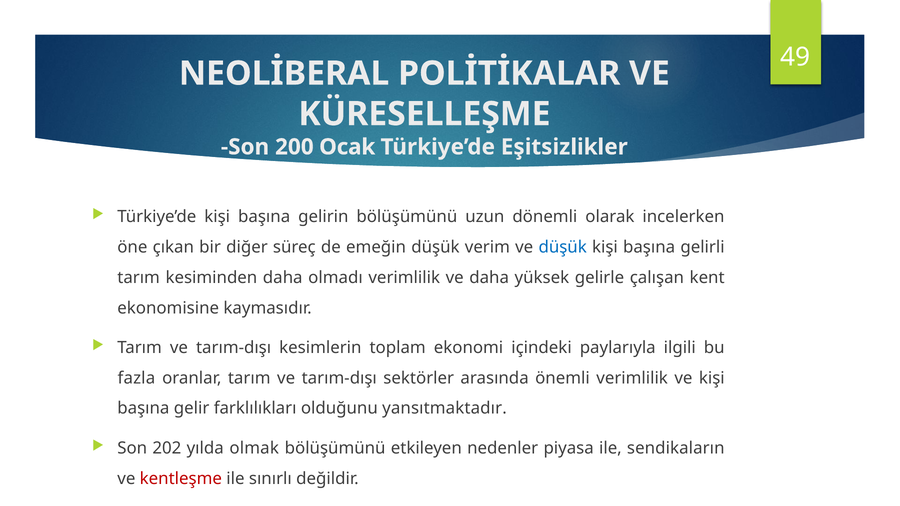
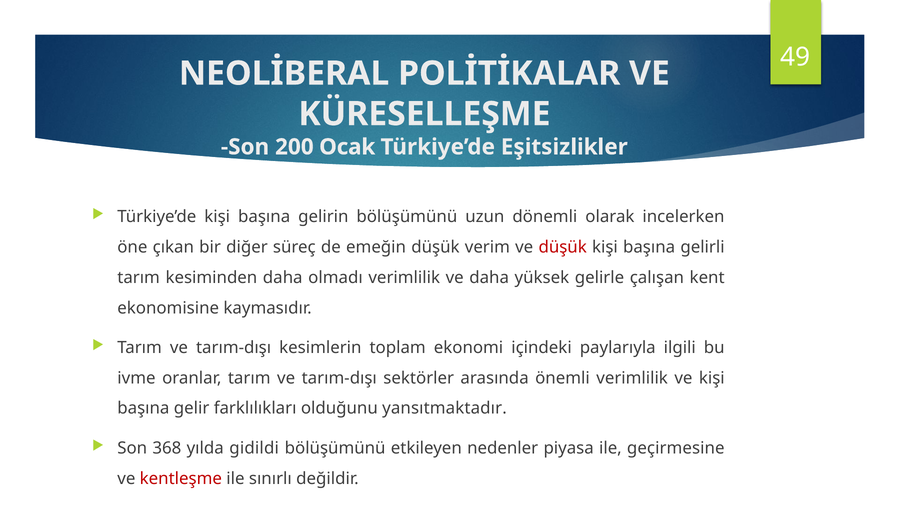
düşük at (563, 247) colour: blue -> red
fazla: fazla -> ivme
202: 202 -> 368
olmak: olmak -> gidildi
sendikaların: sendikaların -> geçirmesine
